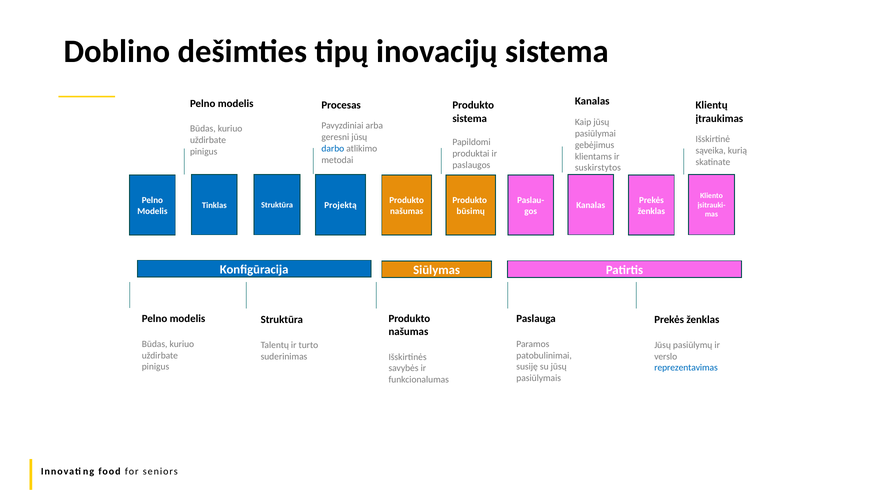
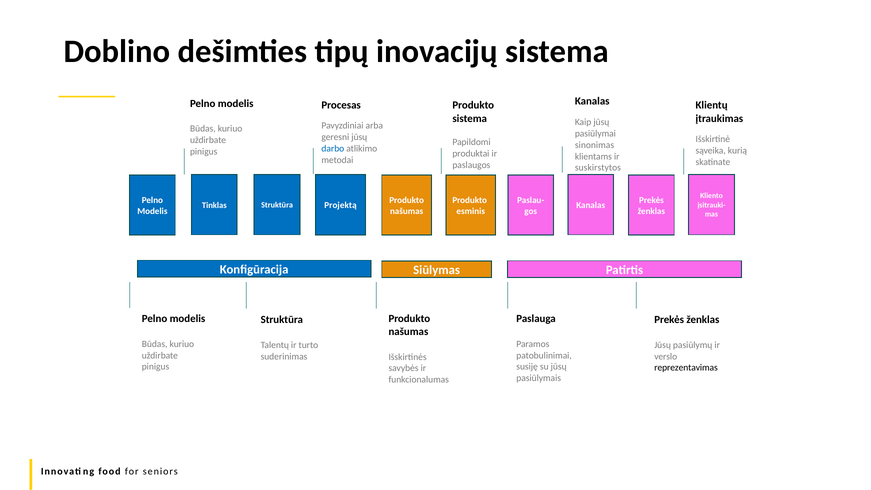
gebėjimus: gebėjimus -> sinonimas
būsimų: būsimų -> esminis
reprezentavimas colour: blue -> black
